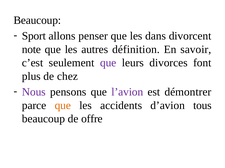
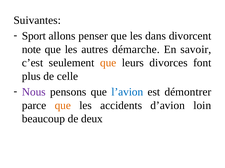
Beaucoup at (37, 20): Beaucoup -> Suivantes
définition: définition -> démarche
que at (108, 63) colour: purple -> orange
chez: chez -> celle
l’avion colour: purple -> blue
tous: tous -> loin
offre: offre -> deux
